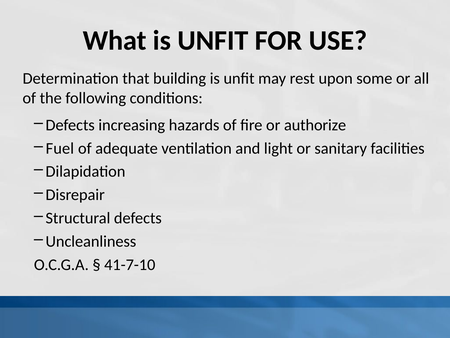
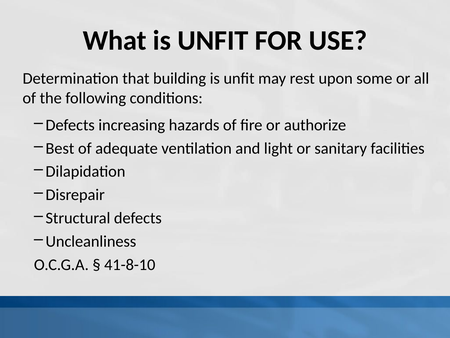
Fuel: Fuel -> Best
41-7-10: 41-7-10 -> 41-8-10
